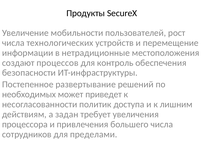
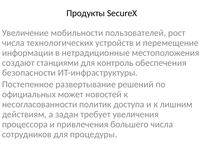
процессов: процессов -> станциями
необходимых: необходимых -> официальных
приведет: приведет -> новостей
пределами: пределами -> процедуры
